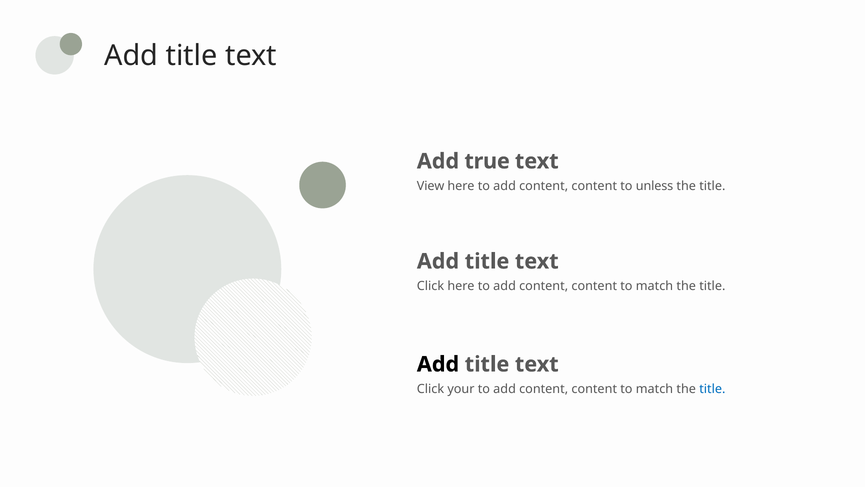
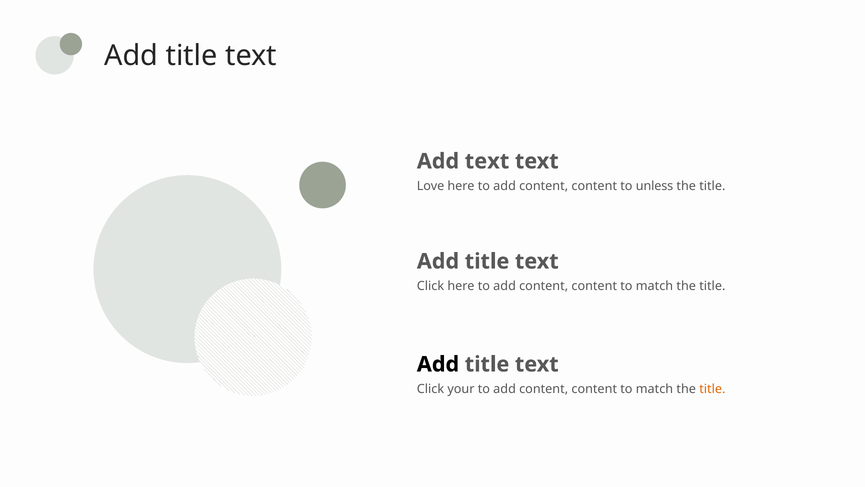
Add true: true -> text
View: View -> Love
title at (712, 389) colour: blue -> orange
